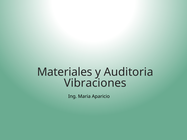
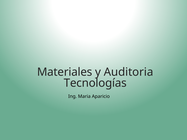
Vibraciones: Vibraciones -> Tecnologías
